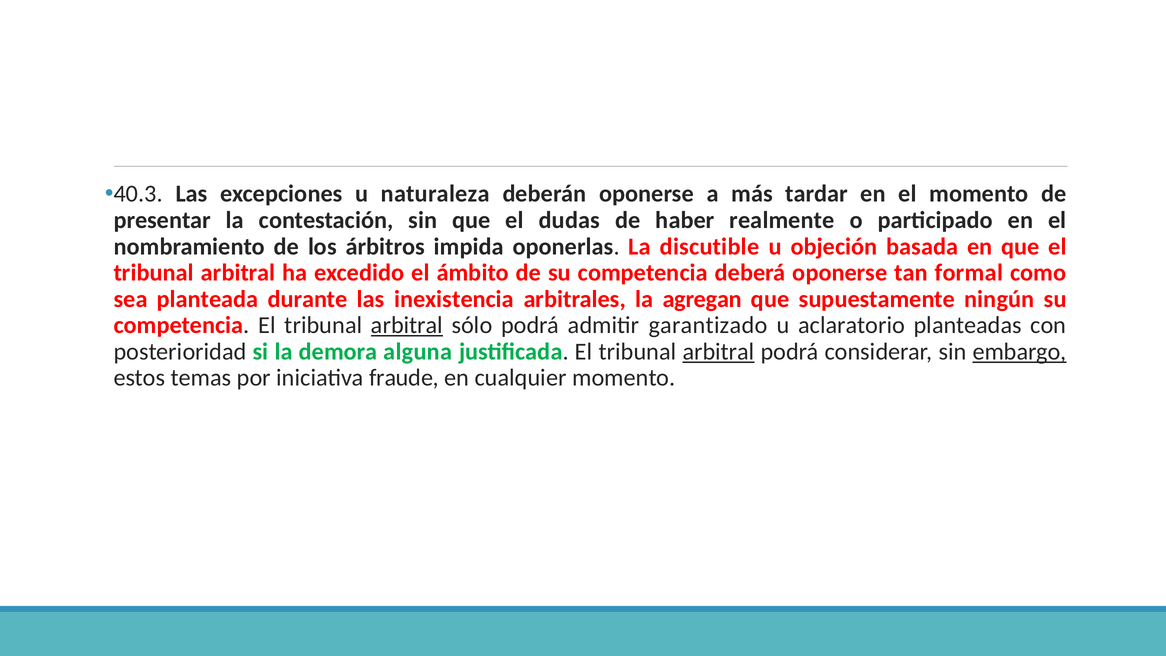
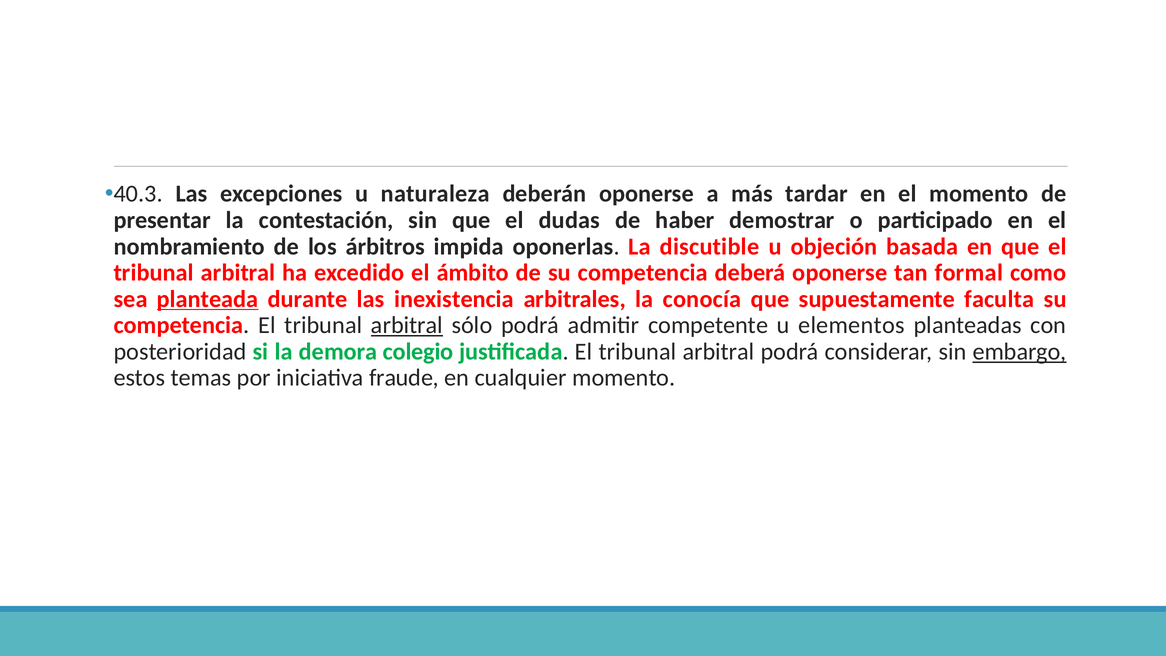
realmente: realmente -> demostrar
planteada underline: none -> present
agregan: agregan -> conocía
ningún: ningún -> faculta
garantizado: garantizado -> competente
aclaratorio: aclaratorio -> elementos
alguna: alguna -> colegio
arbitral at (718, 352) underline: present -> none
